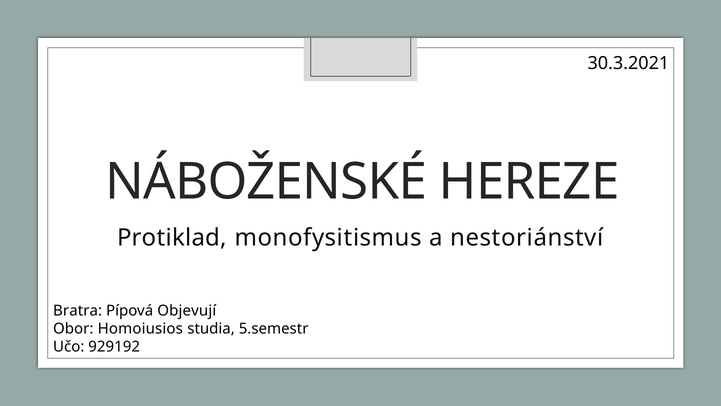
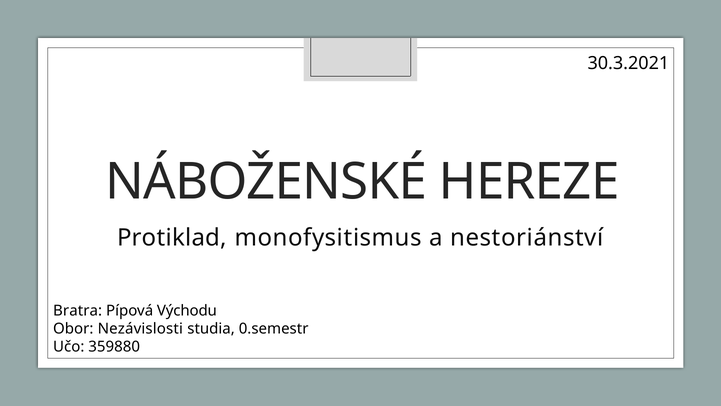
Objevují: Objevují -> Východu
Homoiusios: Homoiusios -> Nezávislosti
5.semestr: 5.semestr -> 0.semestr
929192: 929192 -> 359880
